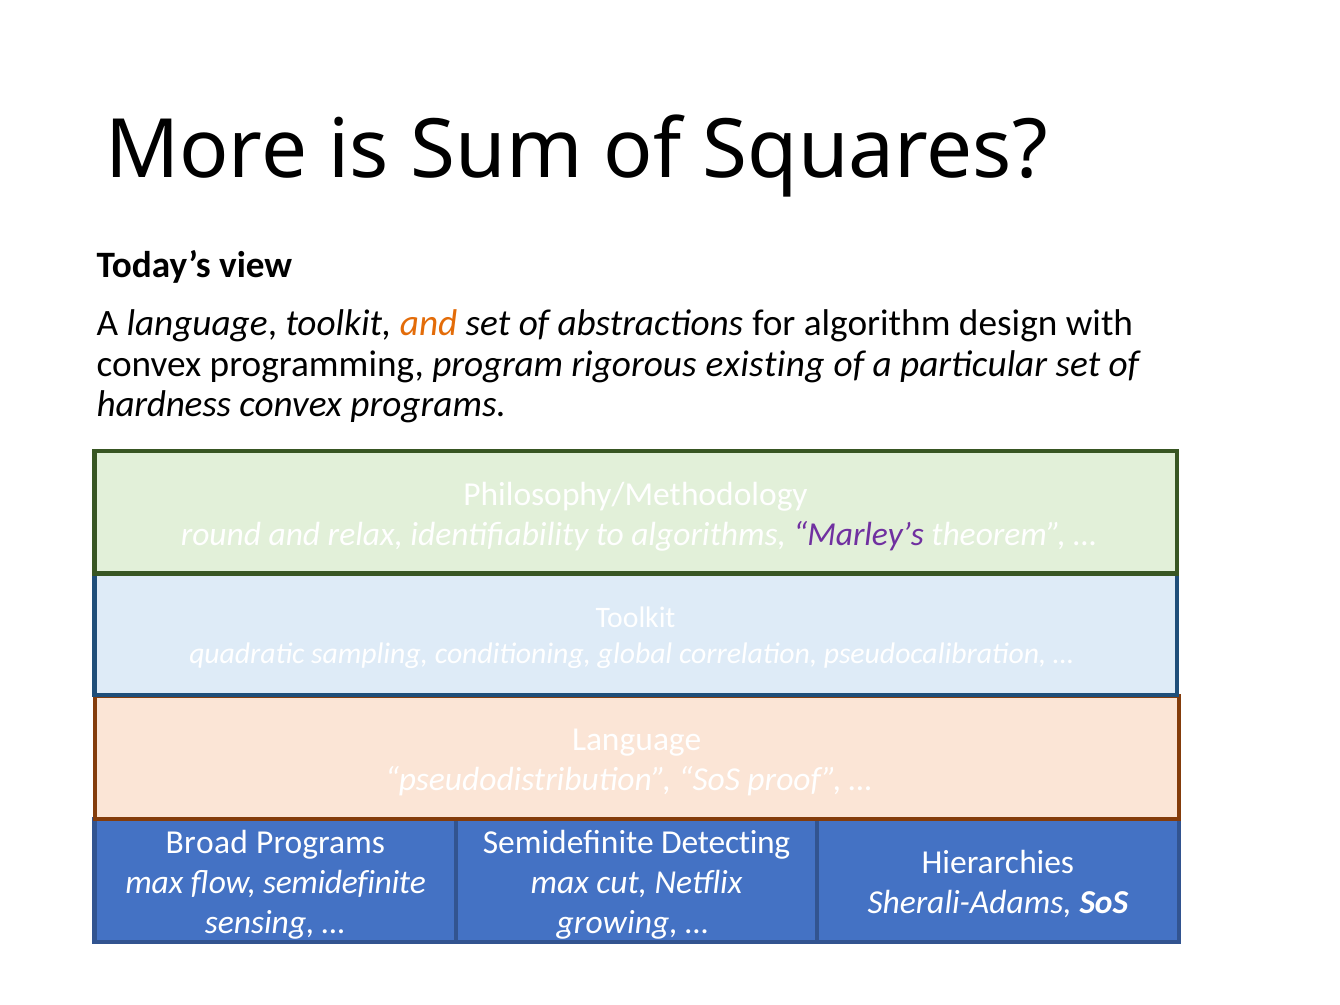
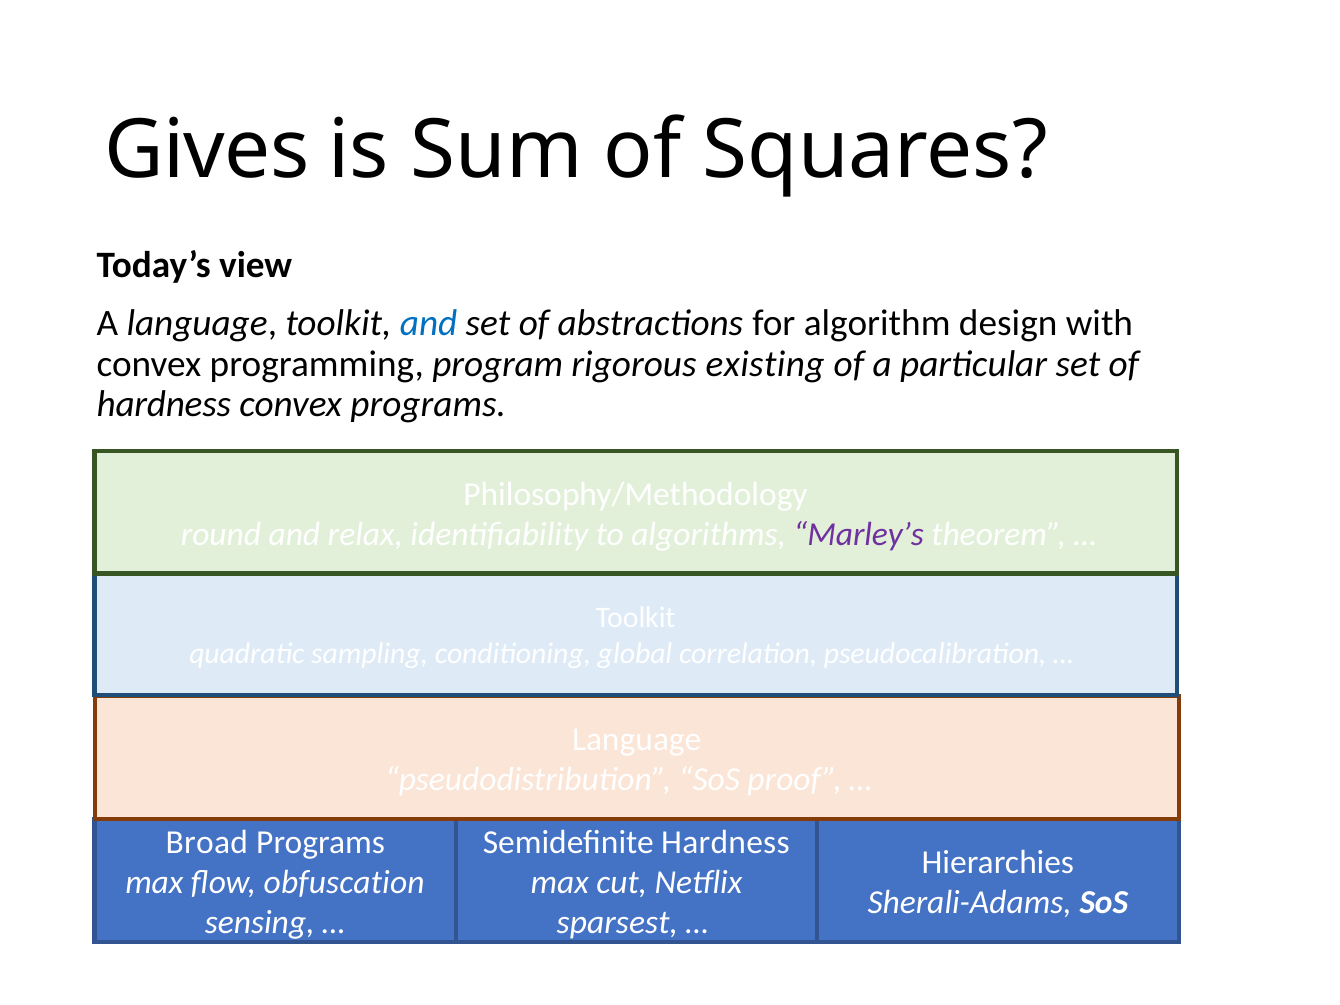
More: More -> Gives
and at (429, 324) colour: orange -> blue
Semidefinite Detecting: Detecting -> Hardness
flow semidefinite: semidefinite -> obfuscation
growing: growing -> sparsest
